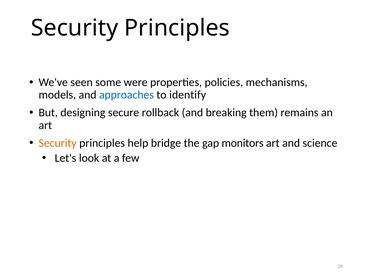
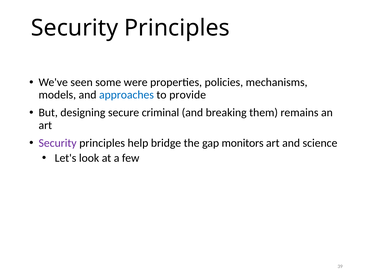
identify: identify -> provide
rollback: rollback -> criminal
Security at (58, 143) colour: orange -> purple
